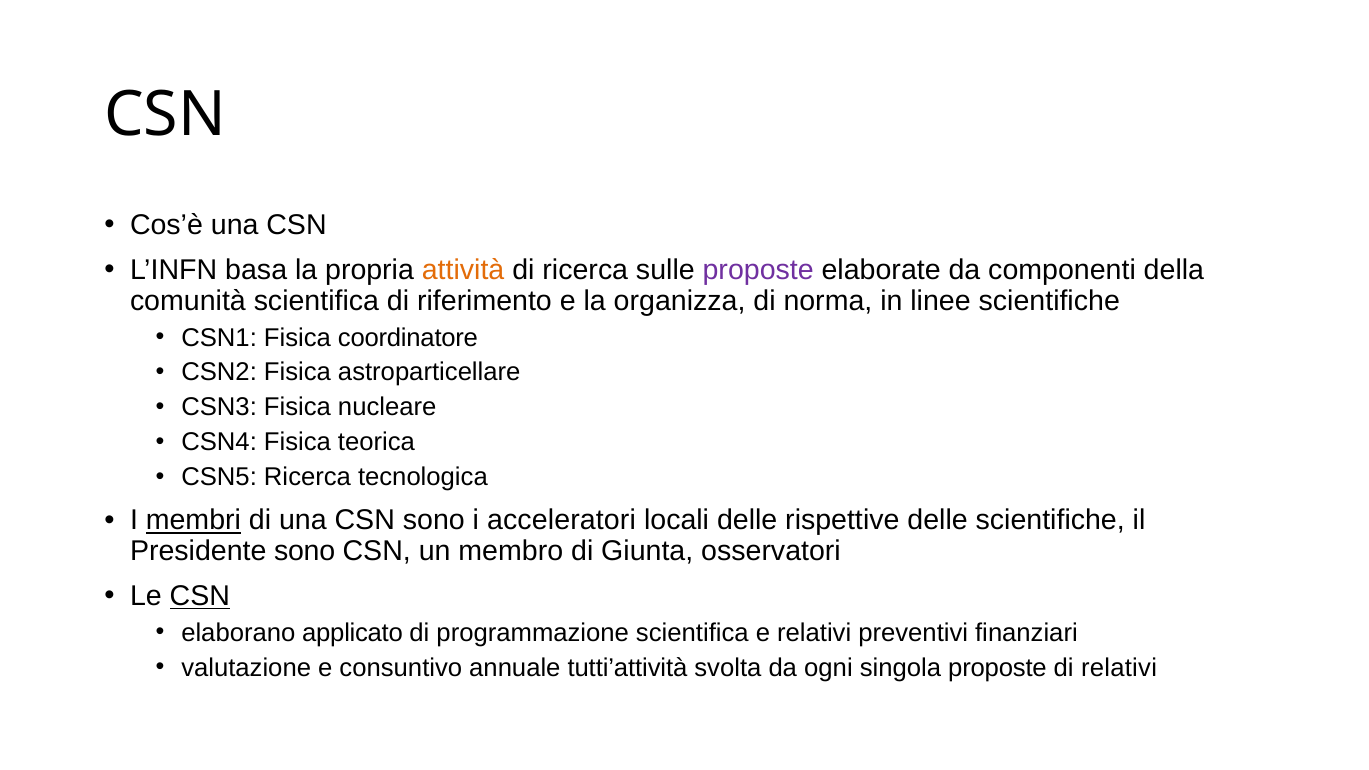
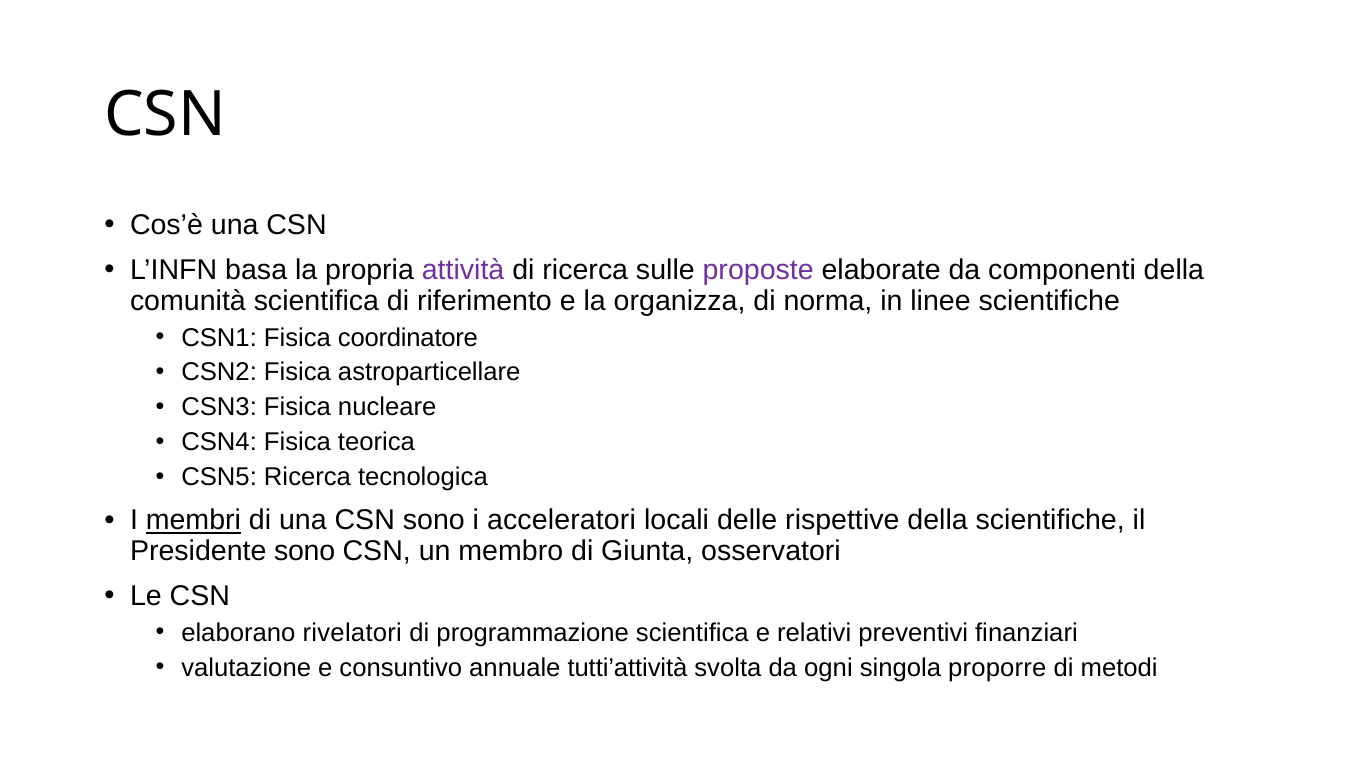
attività colour: orange -> purple
rispettive delle: delle -> della
CSN at (200, 596) underline: present -> none
applicato: applicato -> rivelatori
singola proposte: proposte -> proporre
di relativi: relativi -> metodi
